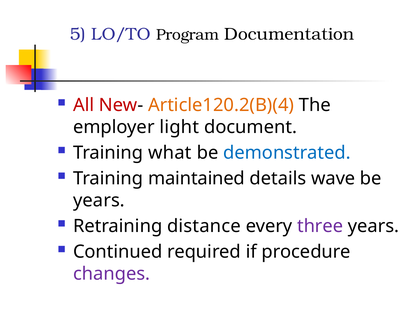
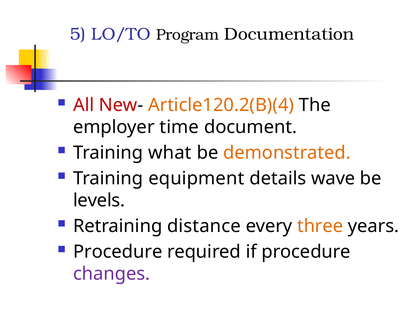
light: light -> time
demonstrated colour: blue -> orange
maintained: maintained -> equipment
years at (99, 201): years -> levels
three colour: purple -> orange
Continued at (118, 252): Continued -> Procedure
